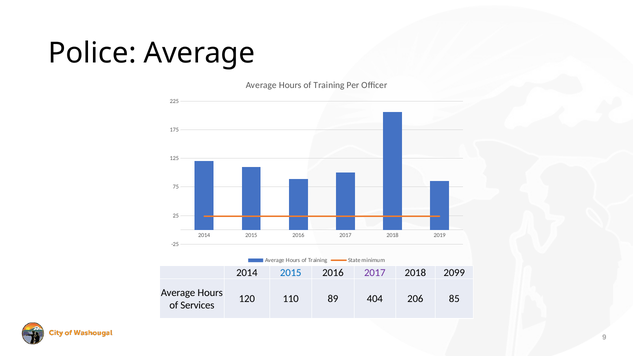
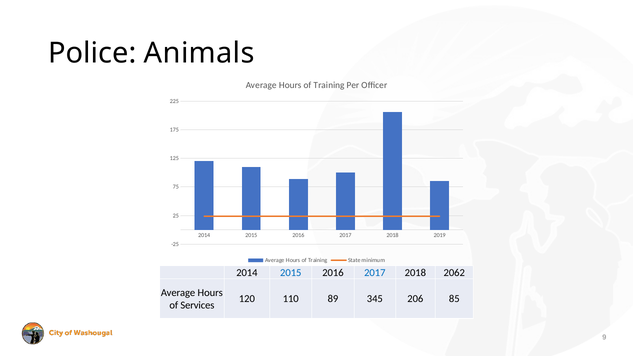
Police Average: Average -> Animals
2017 at (375, 273) colour: purple -> blue
2099: 2099 -> 2062
404: 404 -> 345
